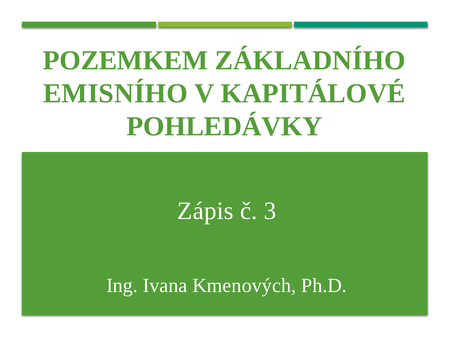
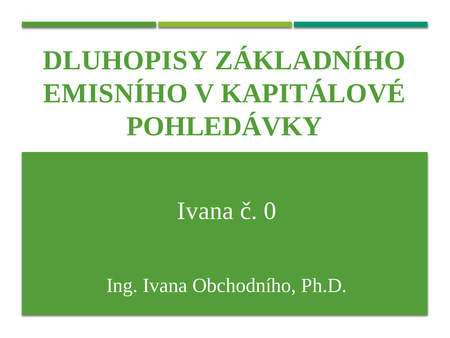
POZEMKEM: POZEMKEM -> DLUHOPISY
Zápis at (205, 211): Zápis -> Ivana
3: 3 -> 0
Kmenových: Kmenových -> Obchodního
